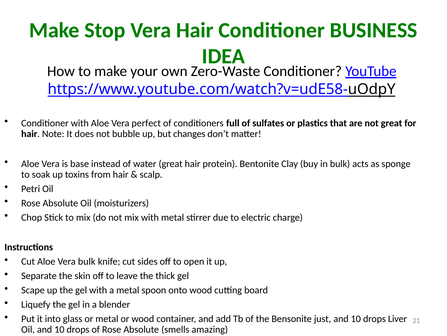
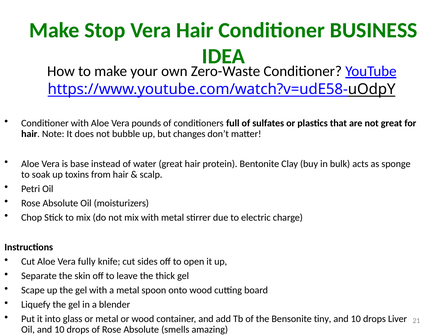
perfect: perfect -> pounds
Vera bulk: bulk -> fully
just: just -> tiny
